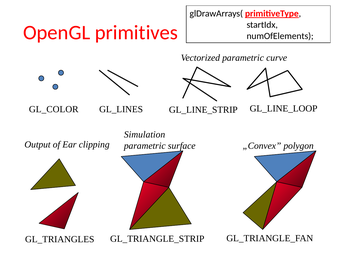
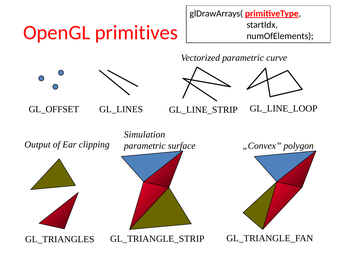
GL_COLOR: GL_COLOR -> GL_OFFSET
